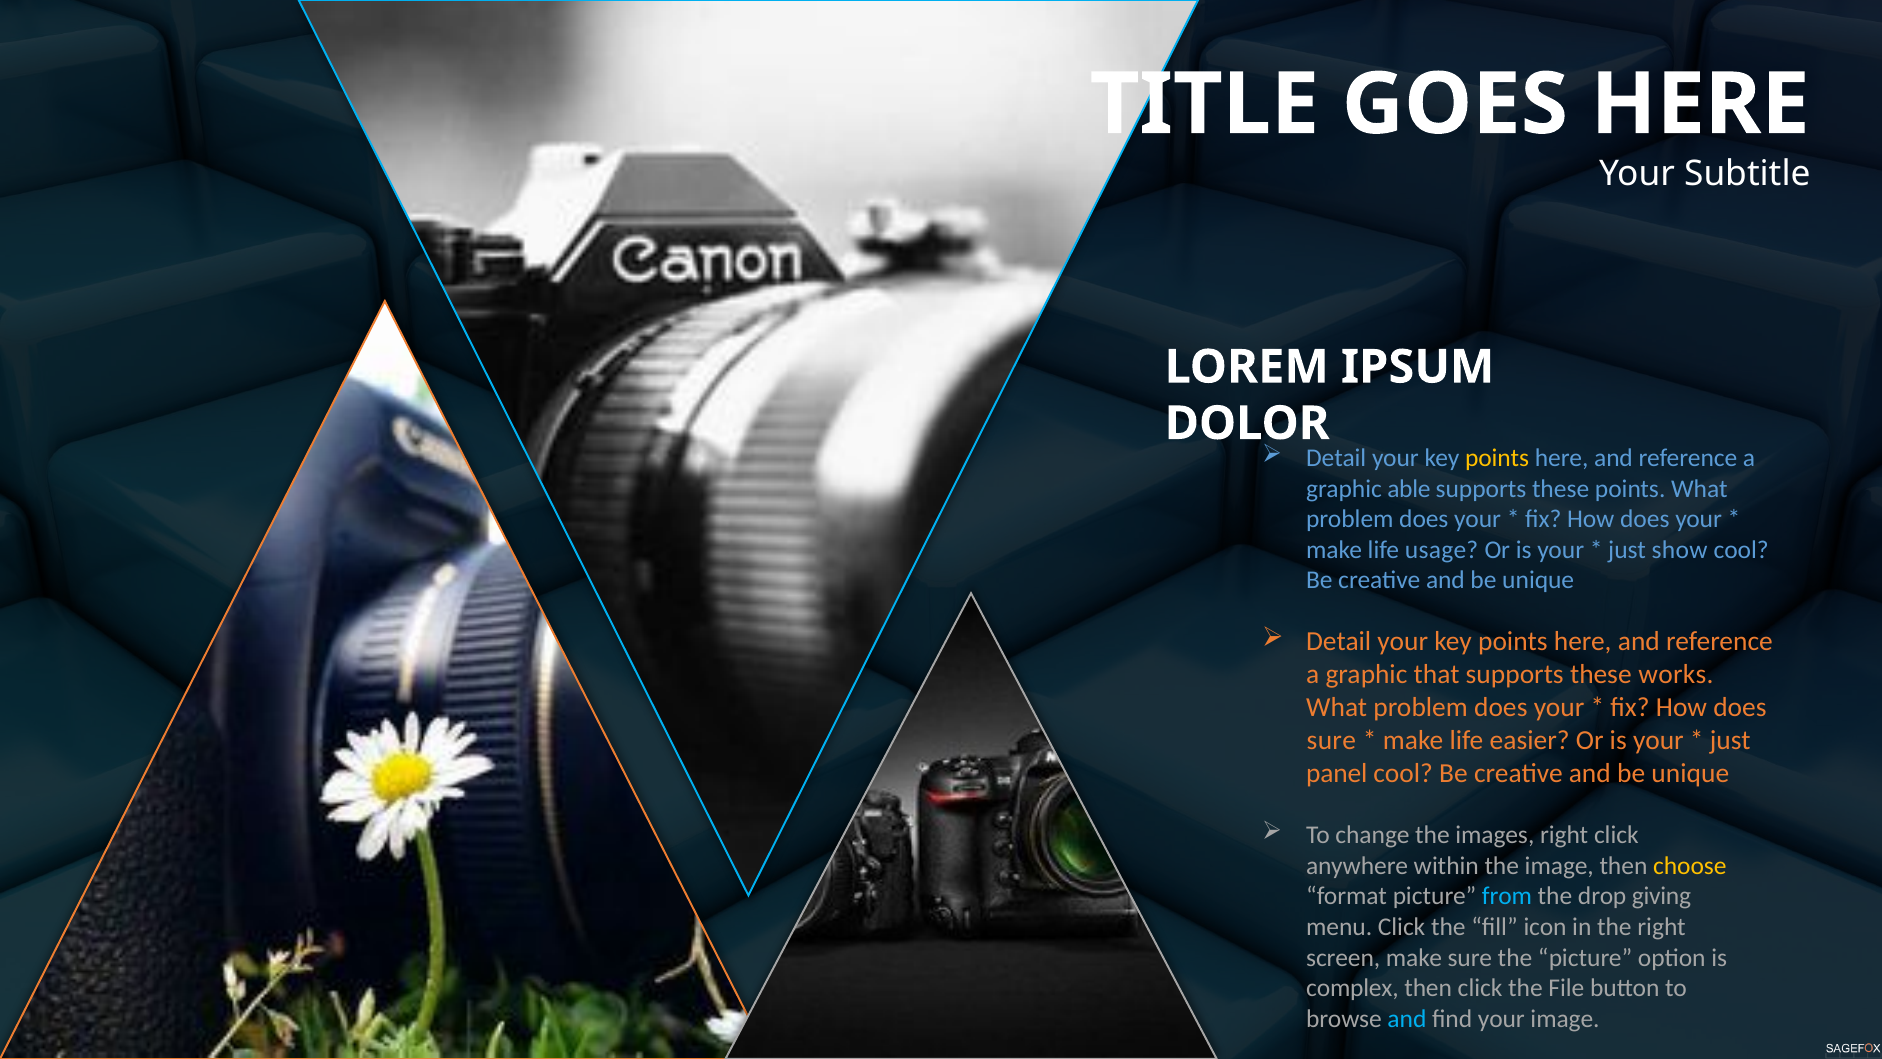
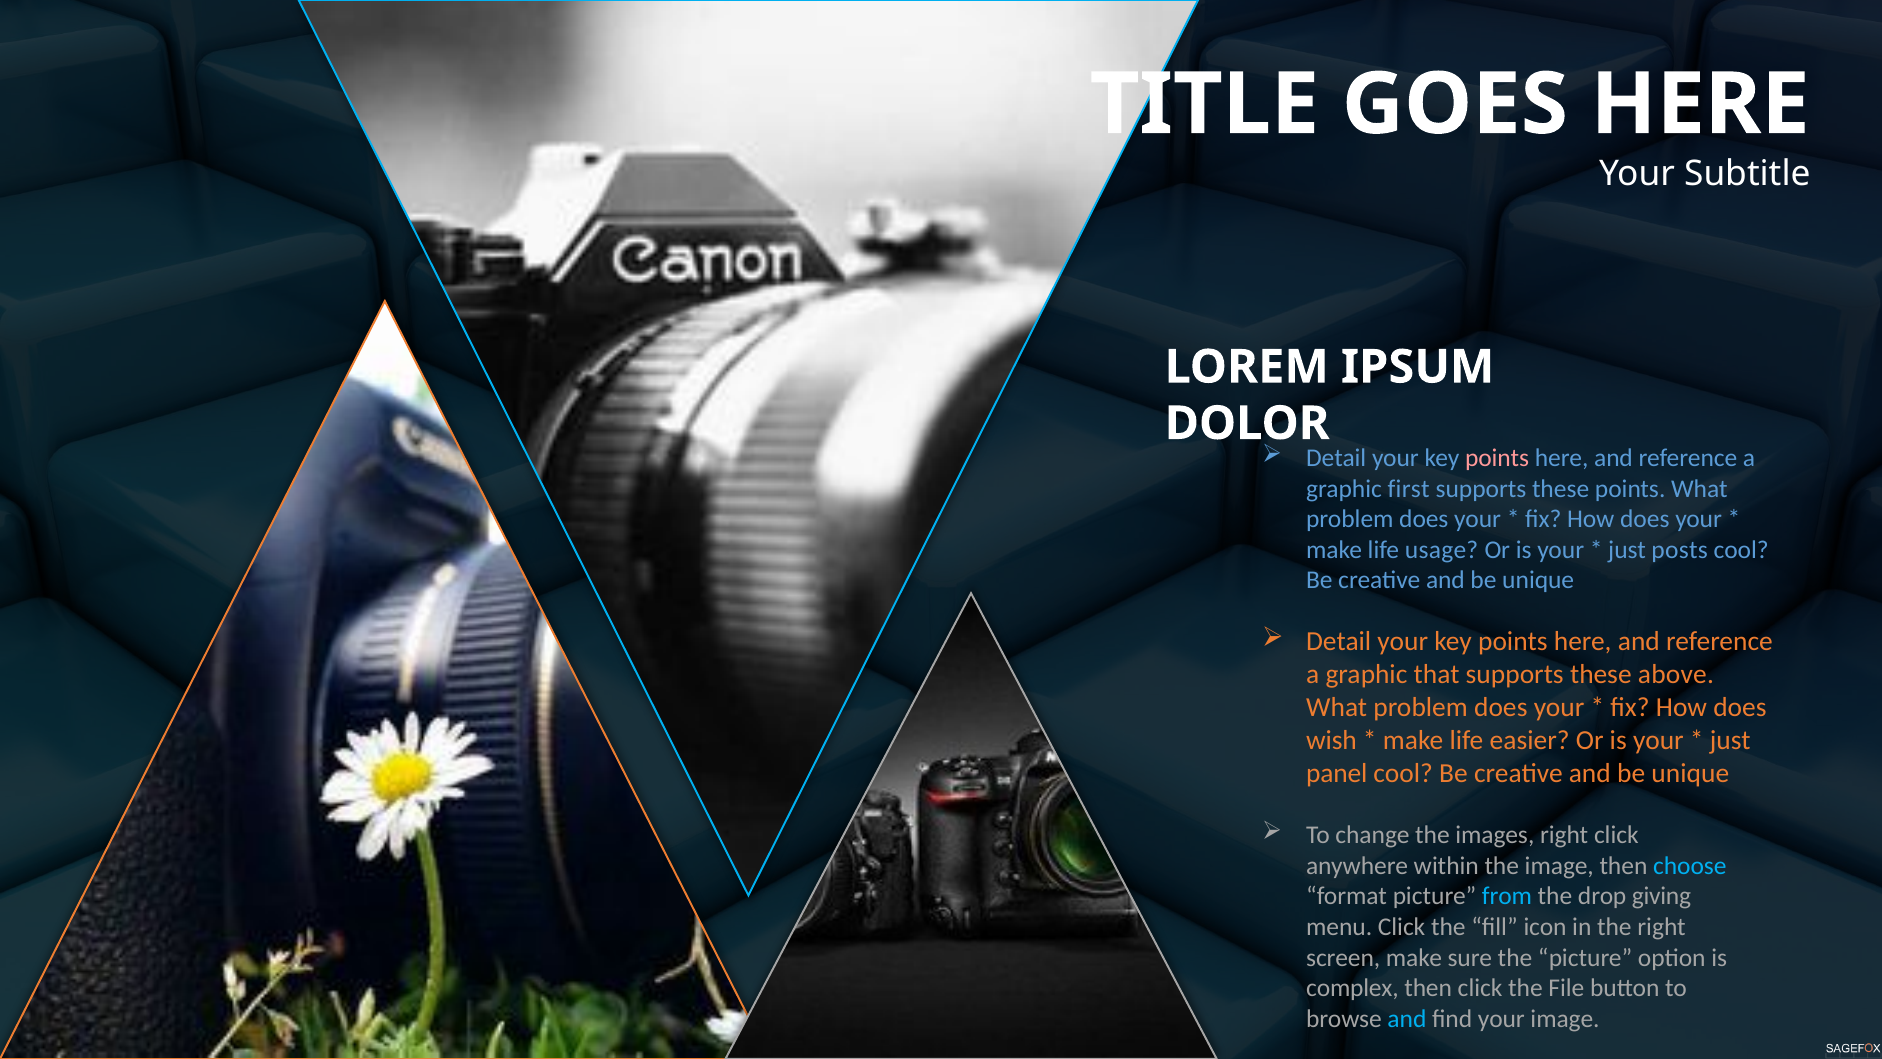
points at (1497, 458) colour: yellow -> pink
able: able -> first
show: show -> posts
works: works -> above
sure at (1331, 740): sure -> wish
choose colour: yellow -> light blue
